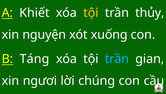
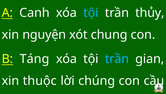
Khiết: Khiết -> Canh
tội at (91, 13) colour: yellow -> light blue
xuống: xuống -> chung
ngươi: ngươi -> thuộc
